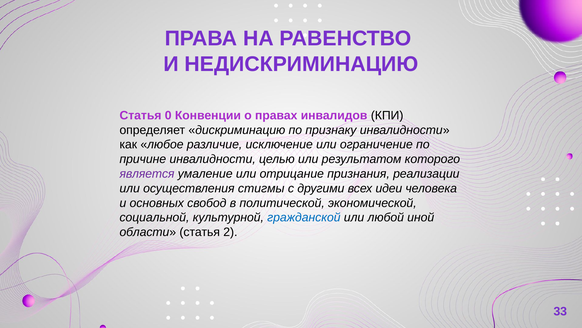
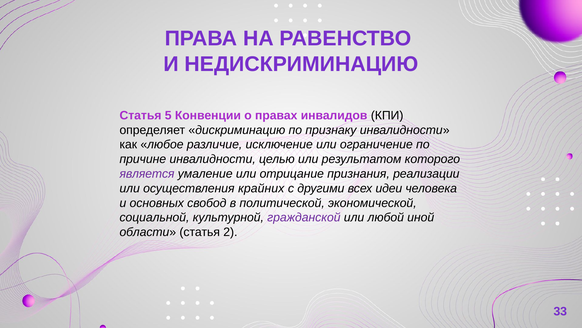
0: 0 -> 5
стигмы: стигмы -> крайних
гражданской colour: blue -> purple
